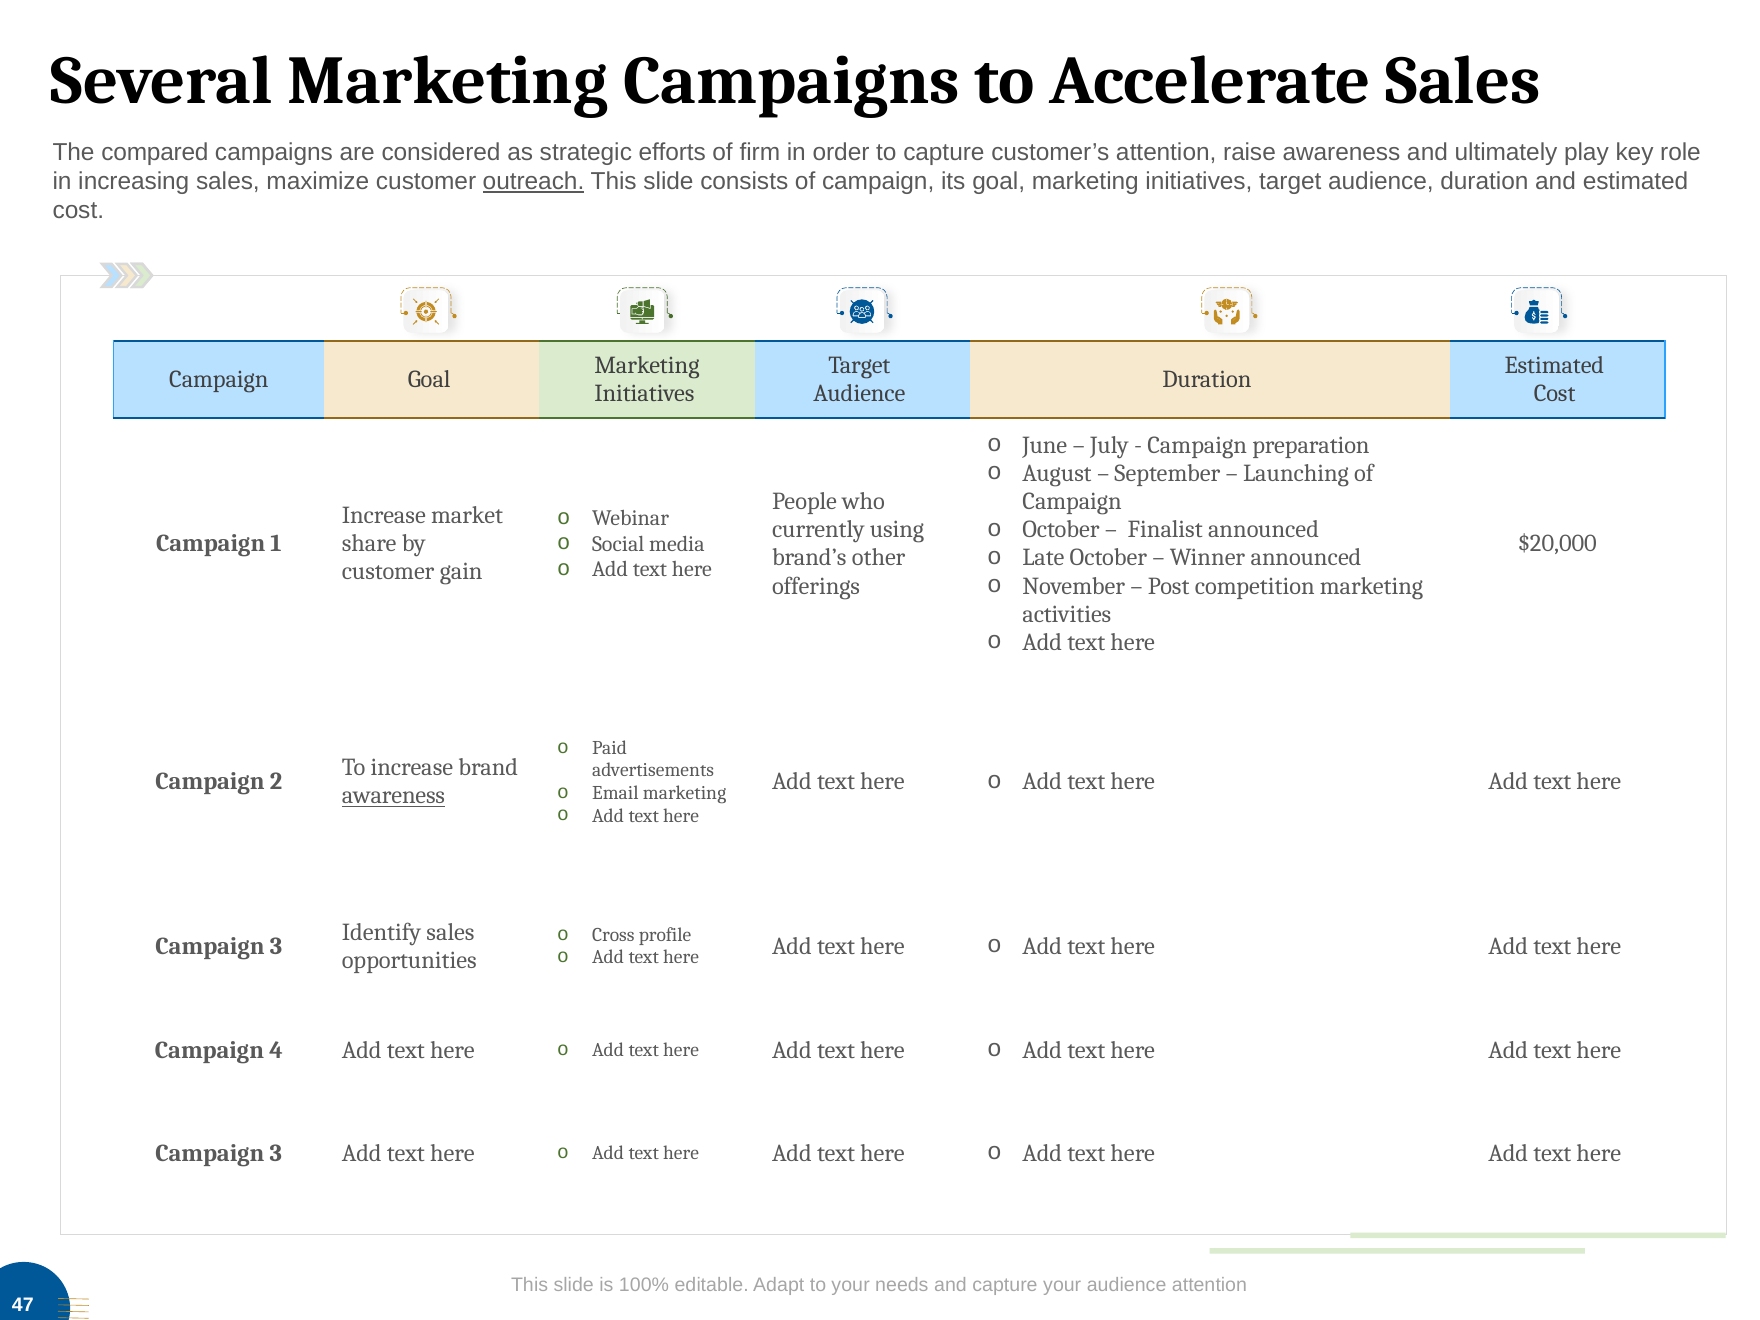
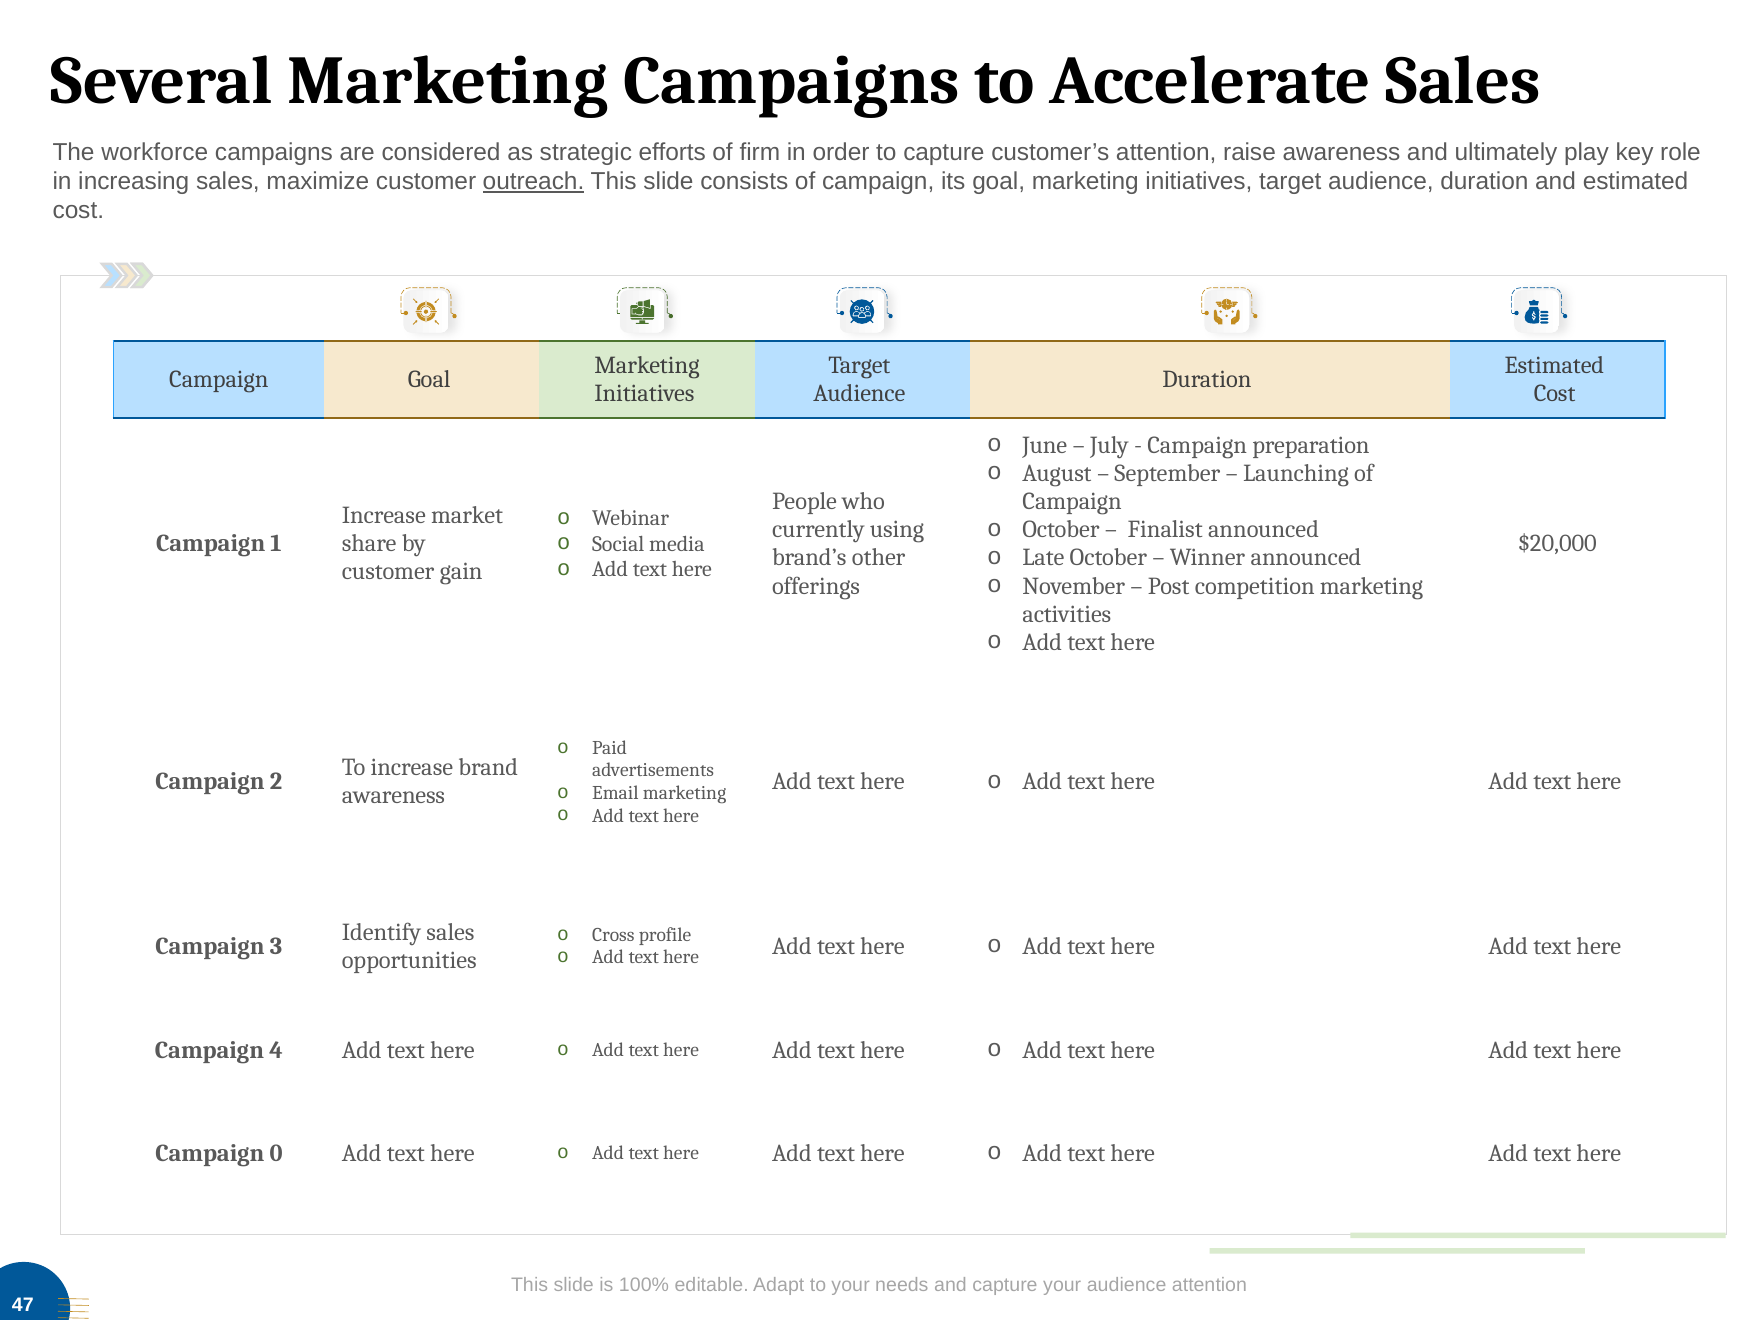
compared: compared -> workforce
awareness at (393, 796) underline: present -> none
3 at (276, 1153): 3 -> 0
